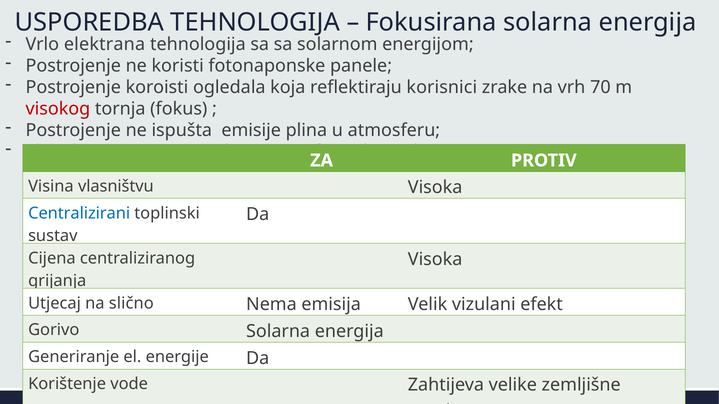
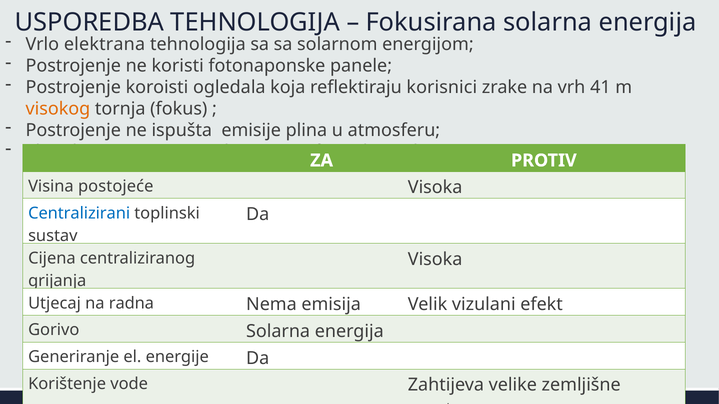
70: 70 -> 41
visokog colour: red -> orange
vlasništvu: vlasništvu -> postojeće
slično: slično -> radna
